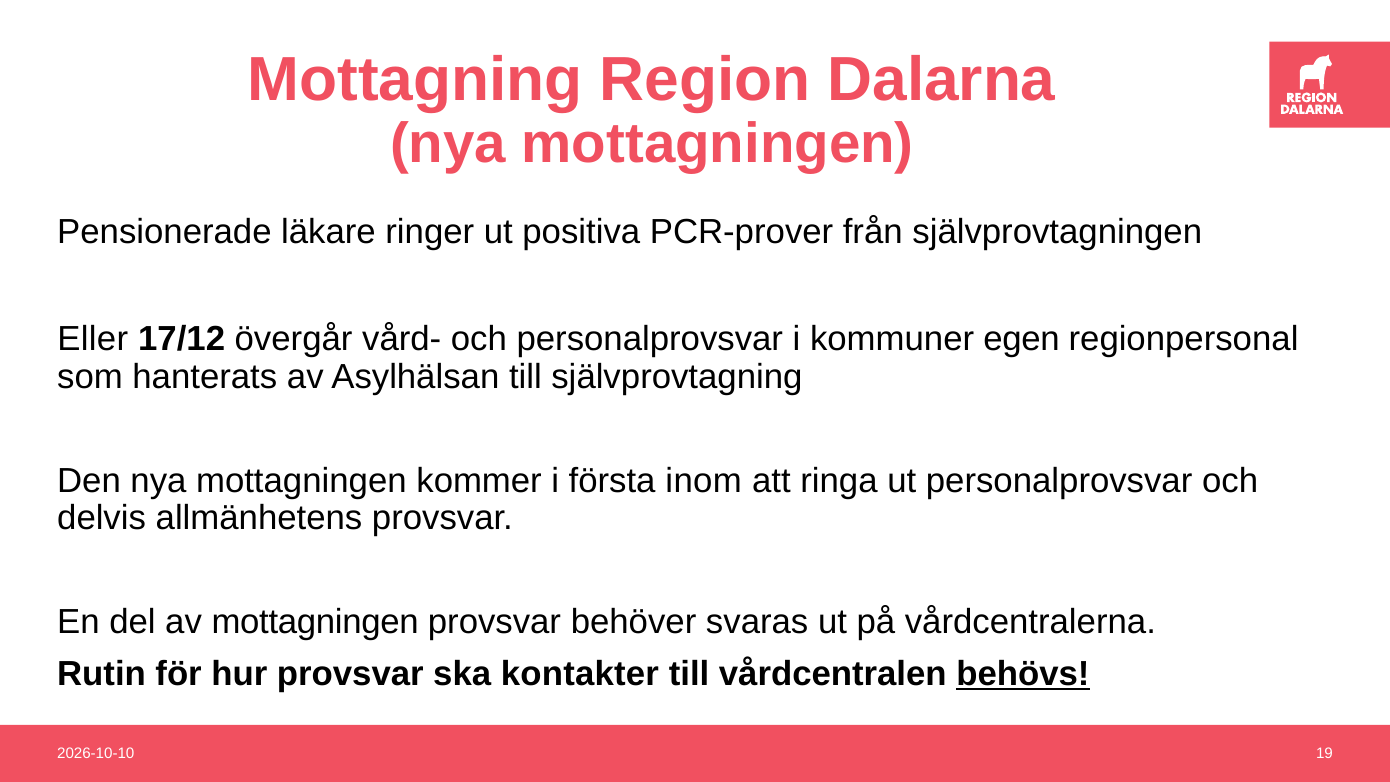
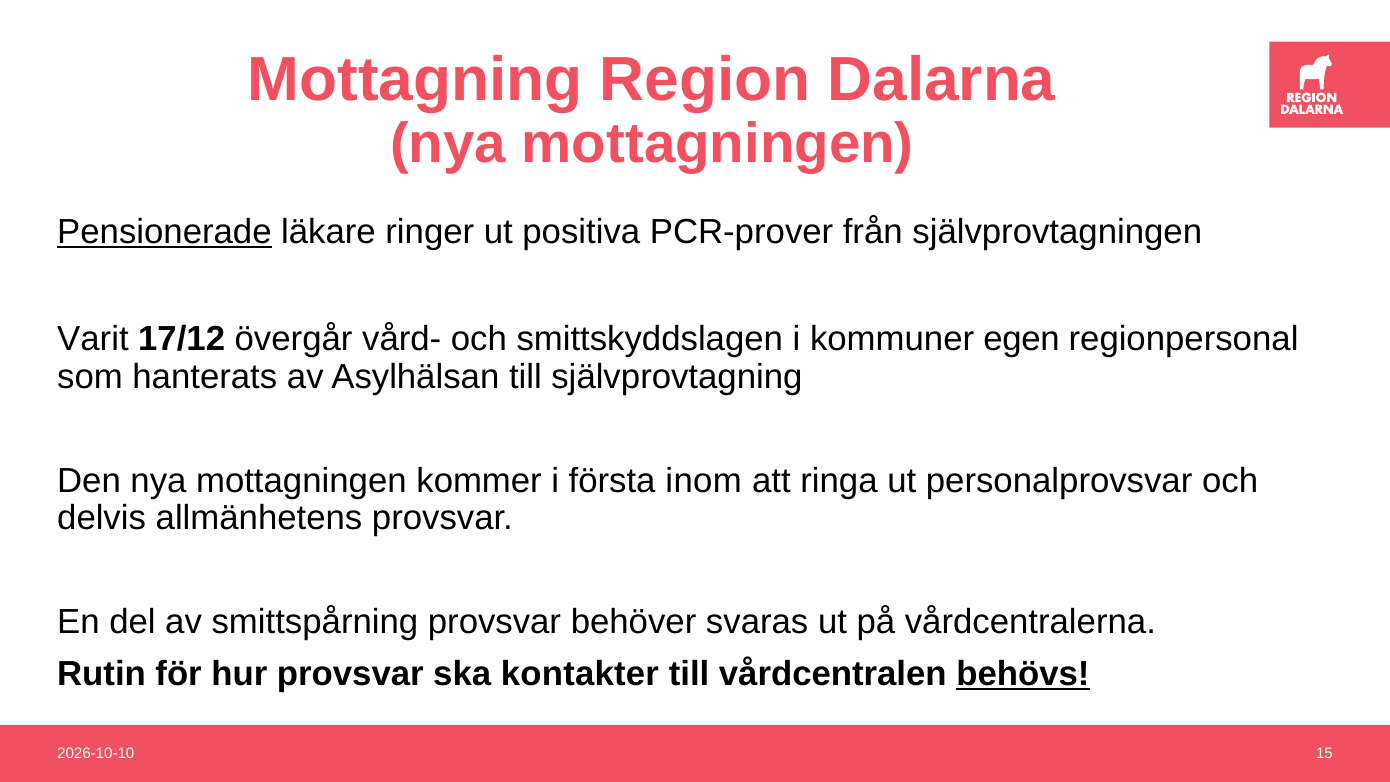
Pensionerade underline: none -> present
Eller: Eller -> Varit
och personalprovsvar: personalprovsvar -> smittskyddslagen
av mottagningen: mottagningen -> smittspårning
19: 19 -> 15
